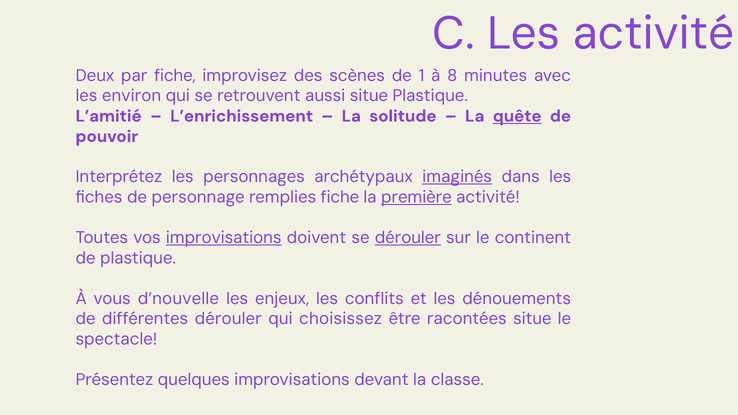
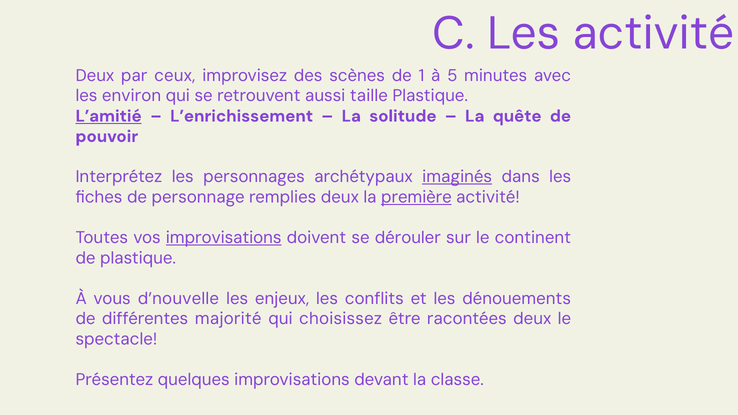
par fiche: fiche -> ceux
8: 8 -> 5
aussi situe: situe -> taille
L’amitié underline: none -> present
quête underline: present -> none
remplies fiche: fiche -> deux
dérouler at (408, 238) underline: present -> none
différentes dérouler: dérouler -> majorité
racontées situe: situe -> deux
